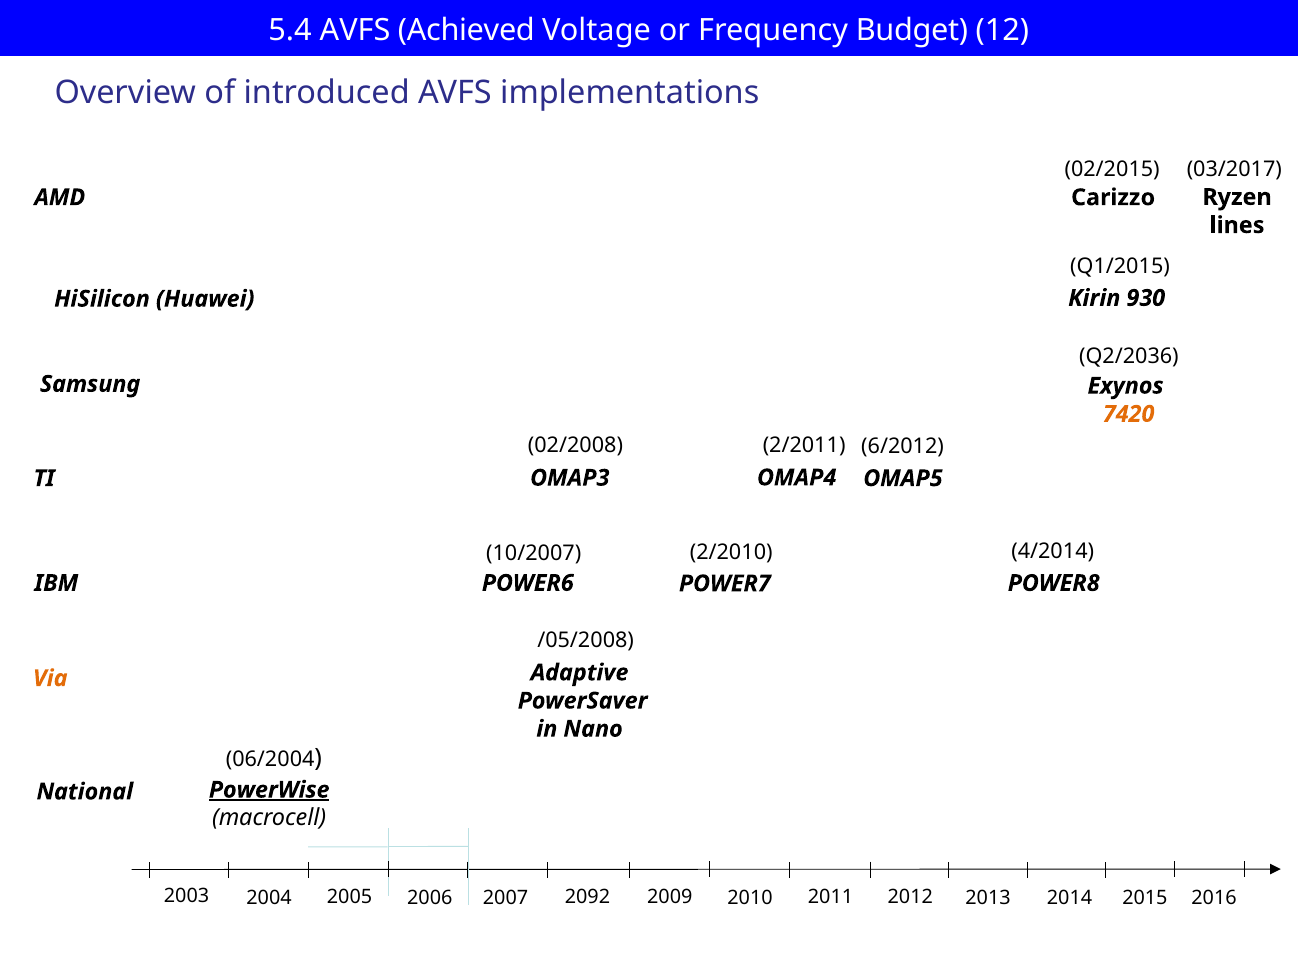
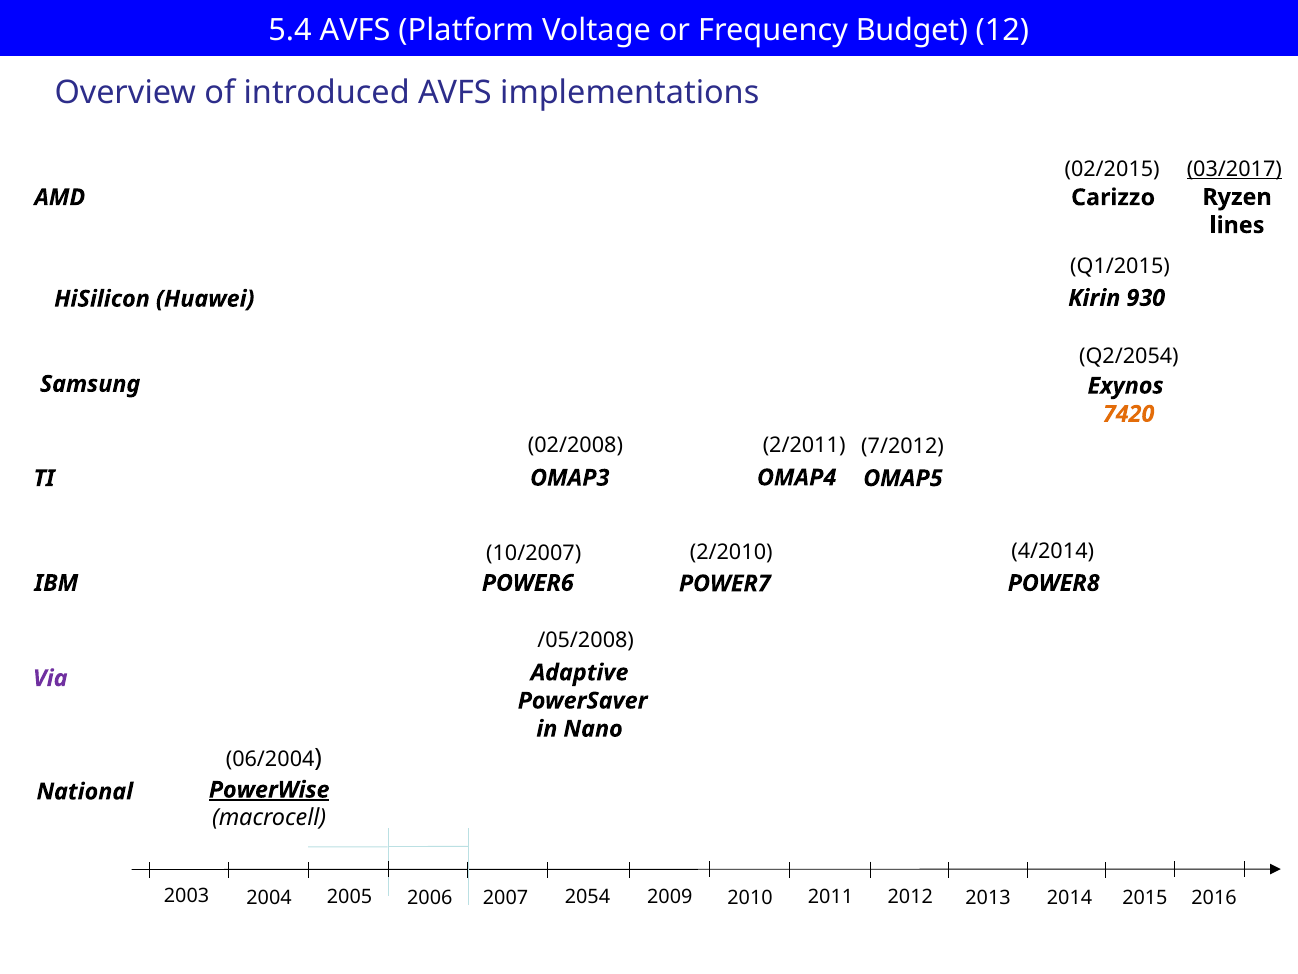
Achieved: Achieved -> Platform
03/2017 underline: none -> present
Q2/2036: Q2/2036 -> Q2/2054
6/2012: 6/2012 -> 7/2012
Via colour: orange -> purple
2092: 2092 -> 2054
